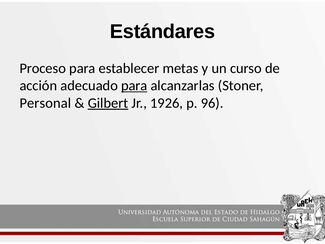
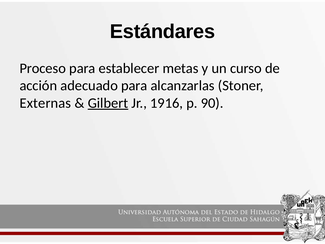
para at (134, 86) underline: present -> none
Personal: Personal -> Externas
1926: 1926 -> 1916
96: 96 -> 90
